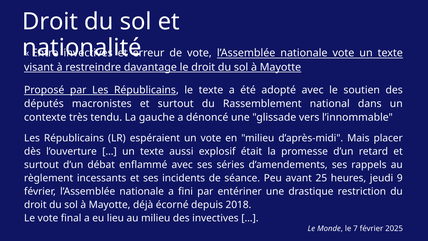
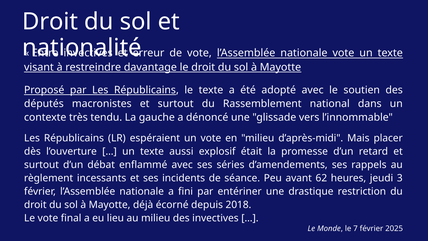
25: 25 -> 62
9: 9 -> 3
